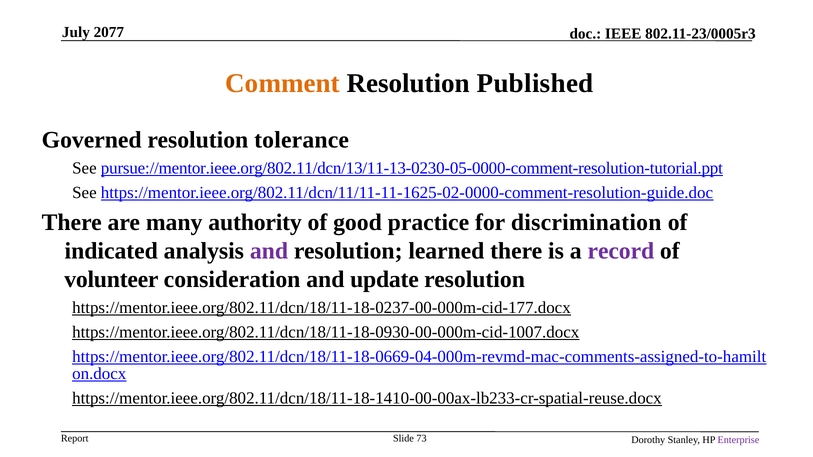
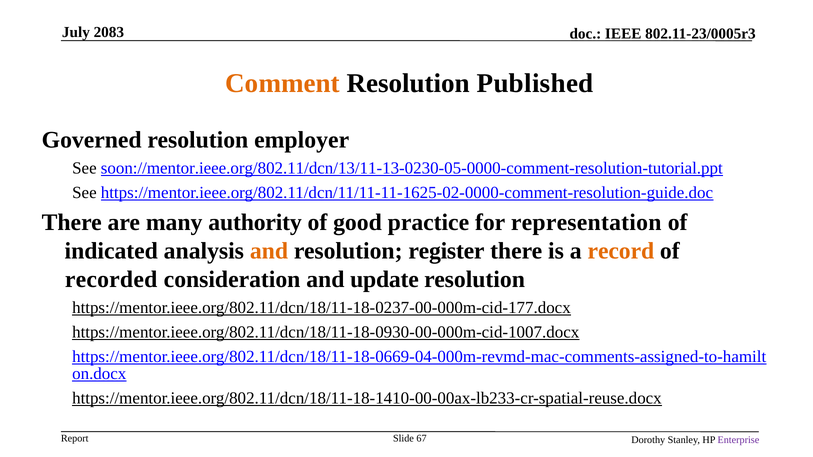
2077: 2077 -> 2083
tolerance: tolerance -> employer
pursue://mentor.ieee.org/802.11/dcn/13/11-13-0230-05-0000-comment-resolution-tutorial.ppt: pursue://mentor.ieee.org/802.11/dcn/13/11-13-0230-05-0000-comment-resolution-tutorial.ppt -> soon://mentor.ieee.org/802.11/dcn/13/11-13-0230-05-0000-comment-resolution-tutorial.ppt
discrimination: discrimination -> representation
and at (269, 251) colour: purple -> orange
learned: learned -> register
record colour: purple -> orange
volunteer: volunteer -> recorded
73: 73 -> 67
